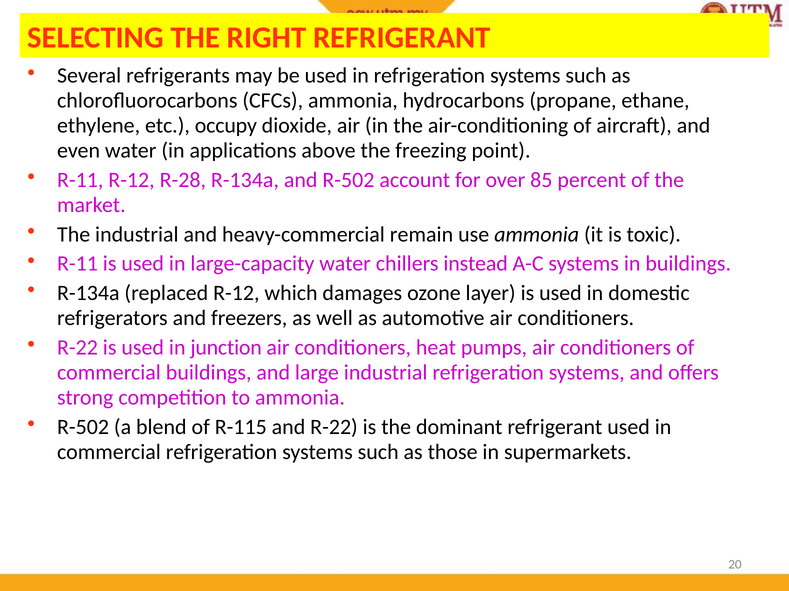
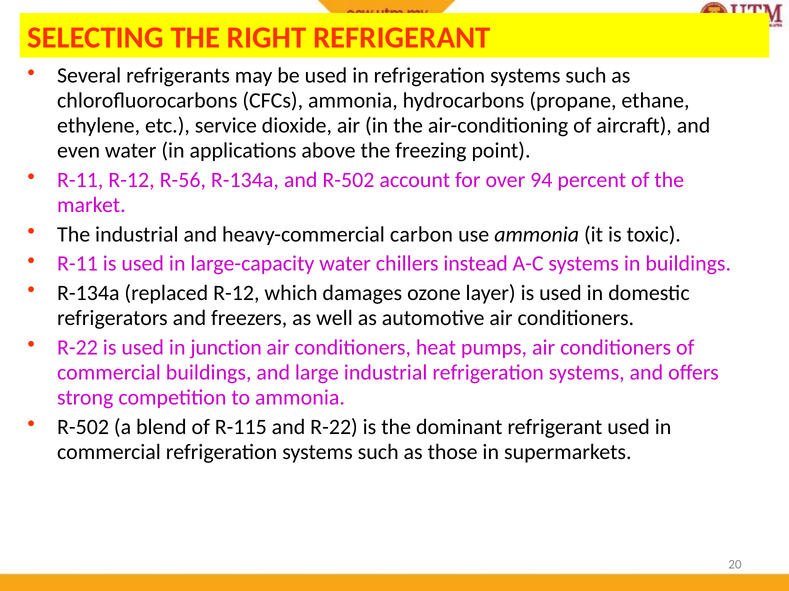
occupy: occupy -> service
R-28: R-28 -> R-56
85: 85 -> 94
remain: remain -> carbon
